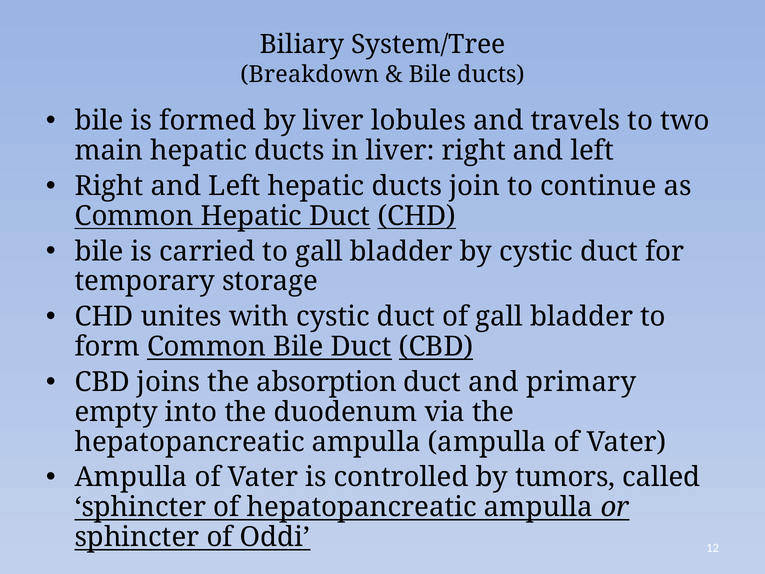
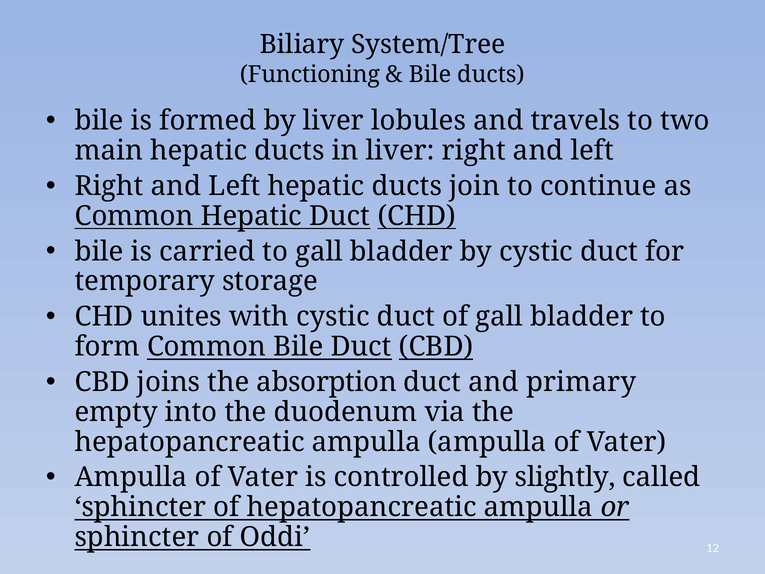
Breakdown: Breakdown -> Functioning
tumors: tumors -> slightly
